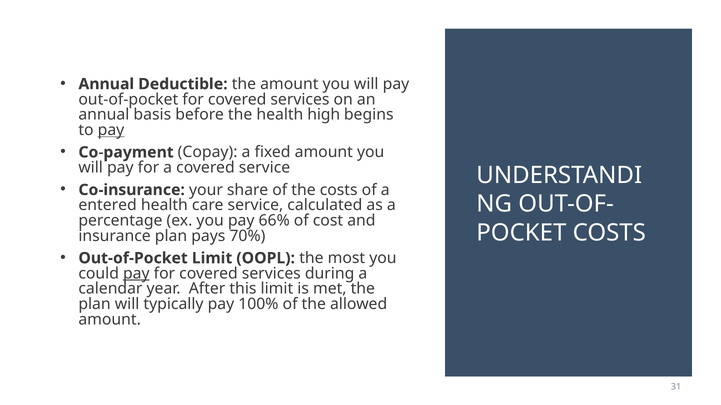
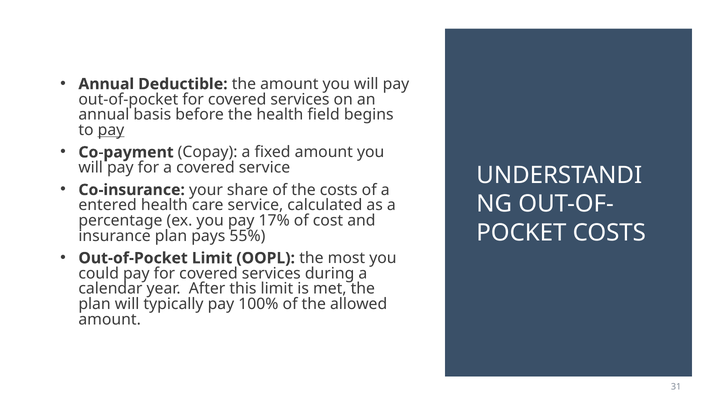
high: high -> field
66%: 66% -> 17%
70%: 70% -> 55%
pay at (136, 274) underline: present -> none
